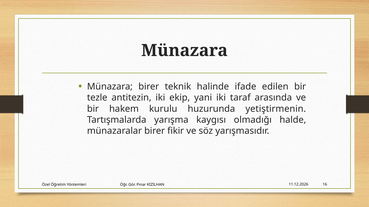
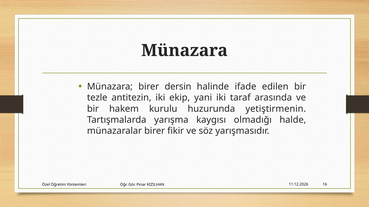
teknik: teknik -> dersin
